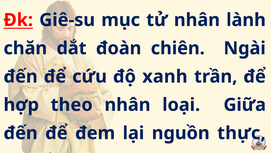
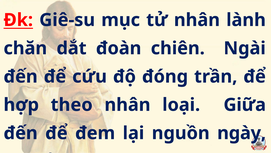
xanh: xanh -> đóng
thực: thực -> ngày
